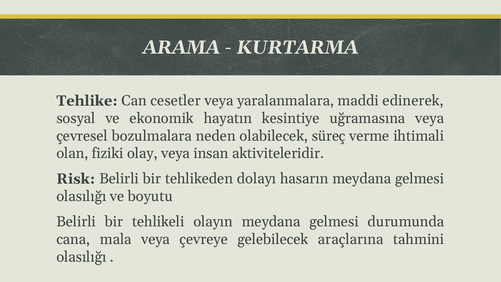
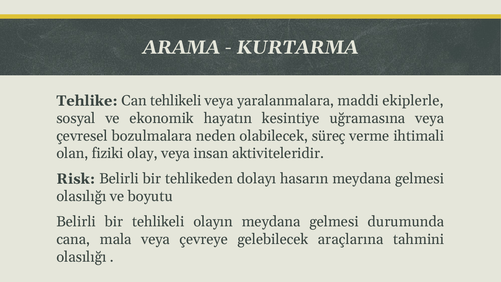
Can cesetler: cesetler -> tehlikeli
edinerek: edinerek -> ekiplerle
